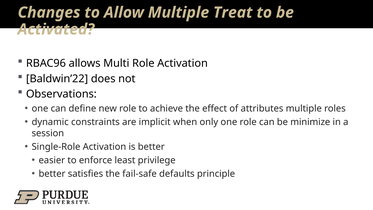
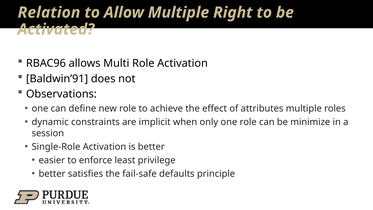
Changes: Changes -> Relation
Treat: Treat -> Right
Baldwin’22: Baldwin’22 -> Baldwin’91
